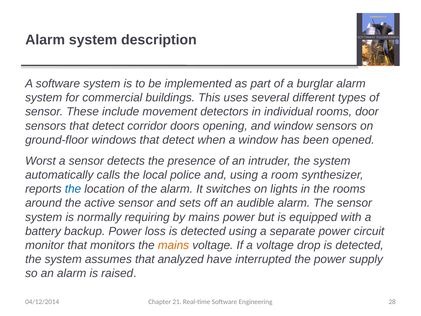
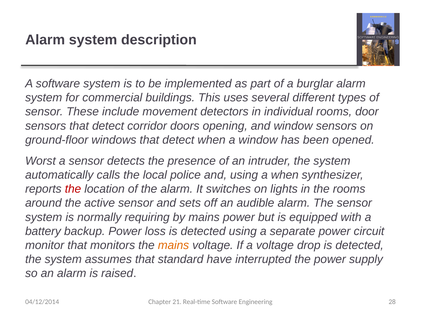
a room: room -> when
the at (73, 189) colour: blue -> red
analyzed: analyzed -> standard
